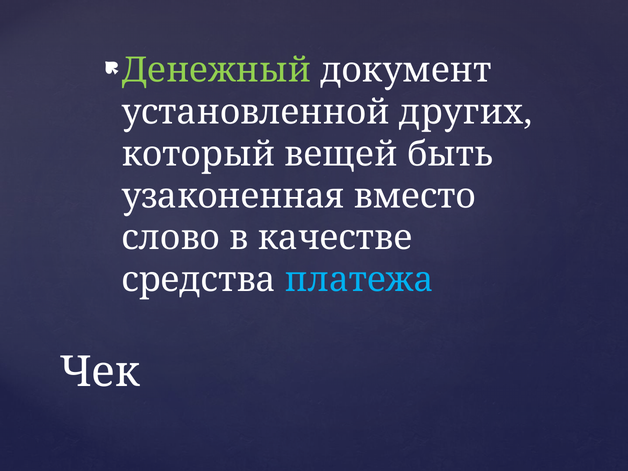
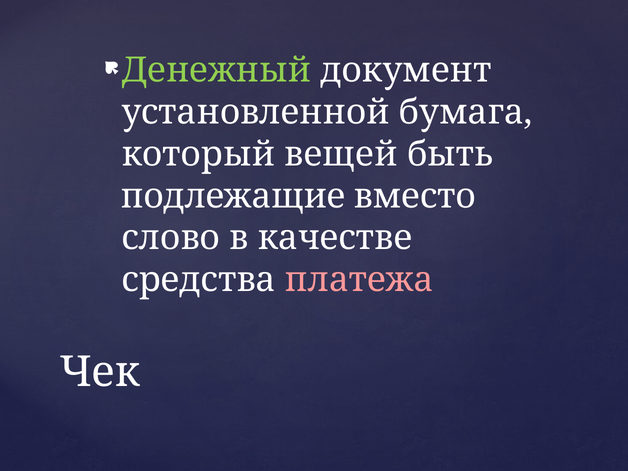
других: других -> бумага
узаконенная: узаконенная -> подлежащие
платежа colour: light blue -> pink
